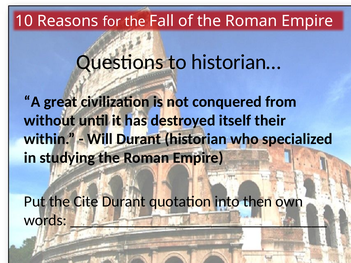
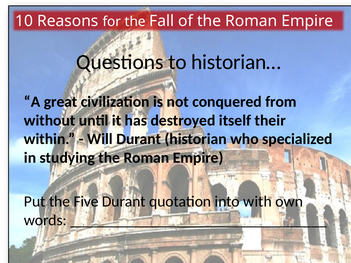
Cite: Cite -> Five
then: then -> with
